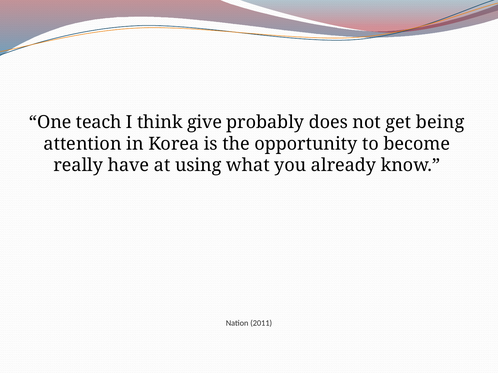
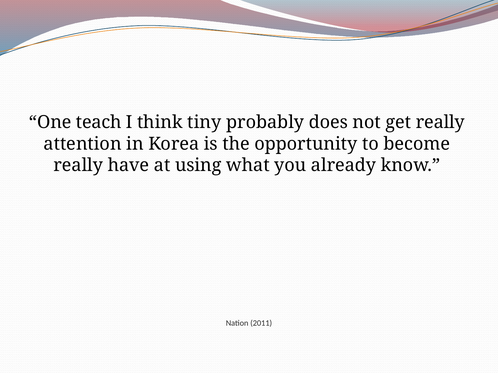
give: give -> tiny
get being: being -> really
